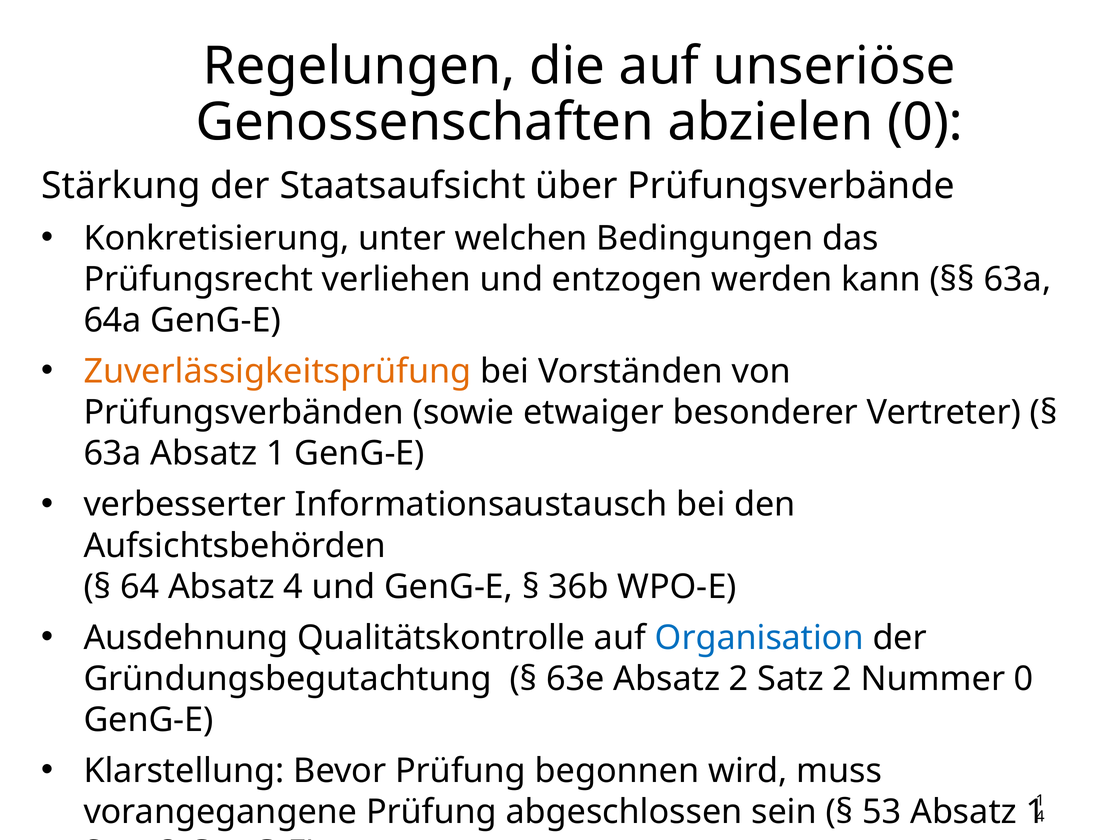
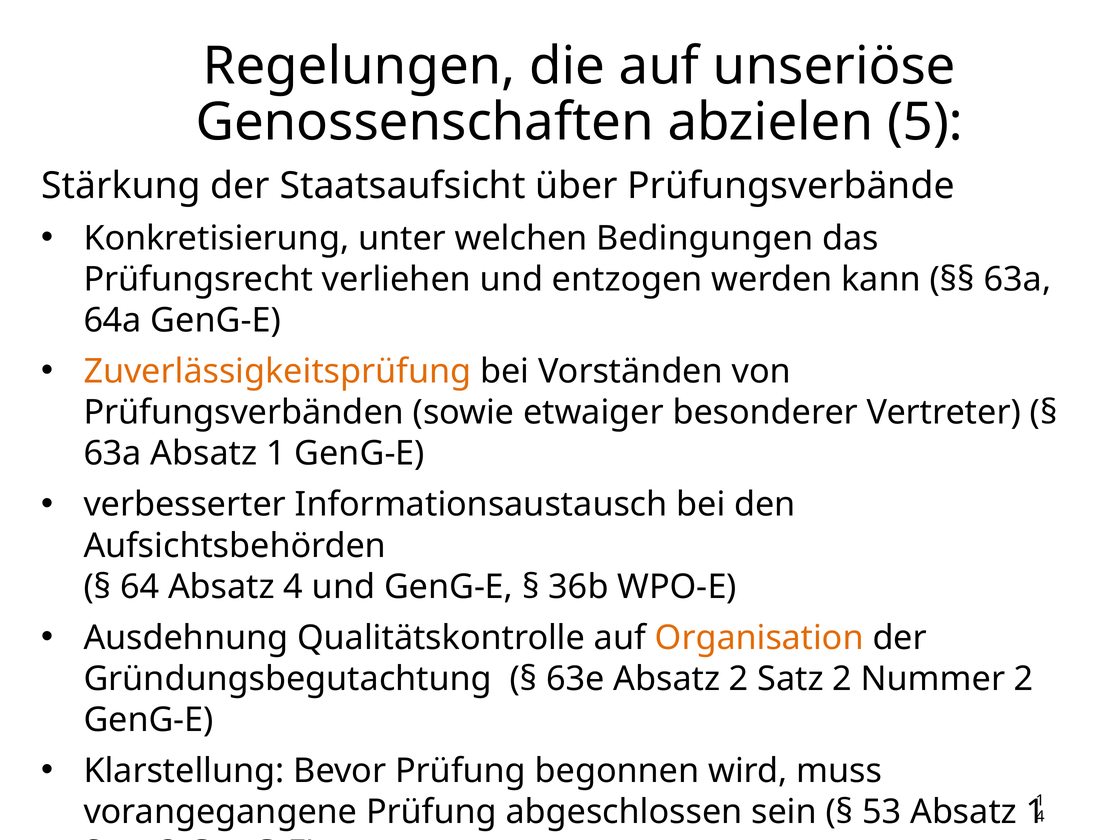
abzielen 0: 0 -> 5
Organisation colour: blue -> orange
Nummer 0: 0 -> 2
